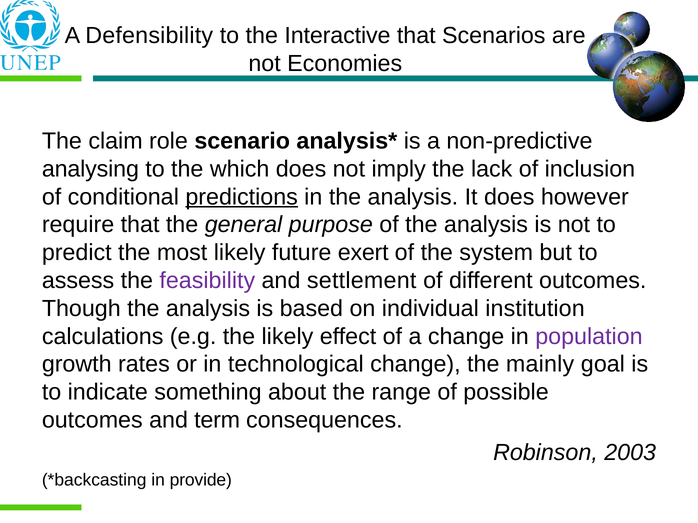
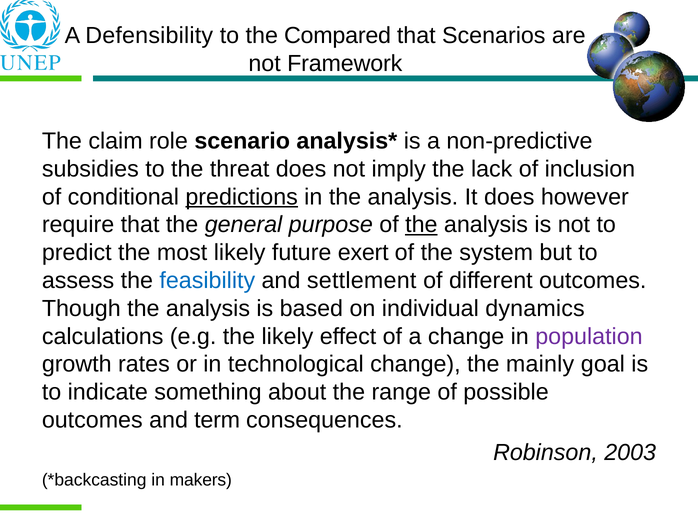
Interactive: Interactive -> Compared
Economies: Economies -> Framework
analysing: analysing -> subsidies
which: which -> threat
the at (421, 225) underline: none -> present
feasibility colour: purple -> blue
institution: institution -> dynamics
provide: provide -> makers
